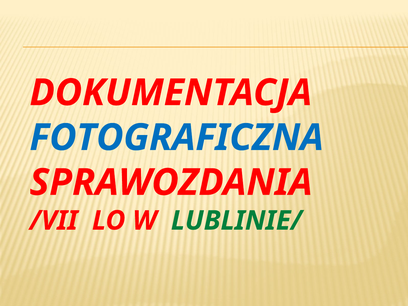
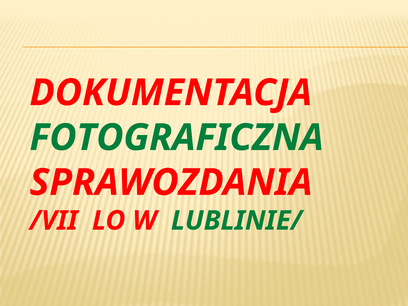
FOTOGRAFICZNA colour: blue -> green
